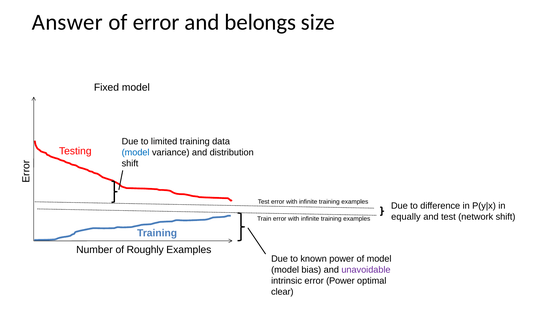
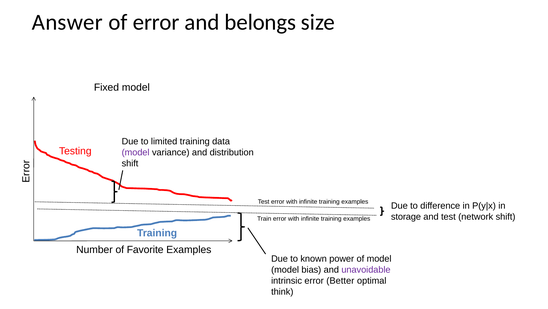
model at (136, 152) colour: blue -> purple
equally: equally -> storage
Roughly: Roughly -> Favorite
error Power: Power -> Better
clear: clear -> think
